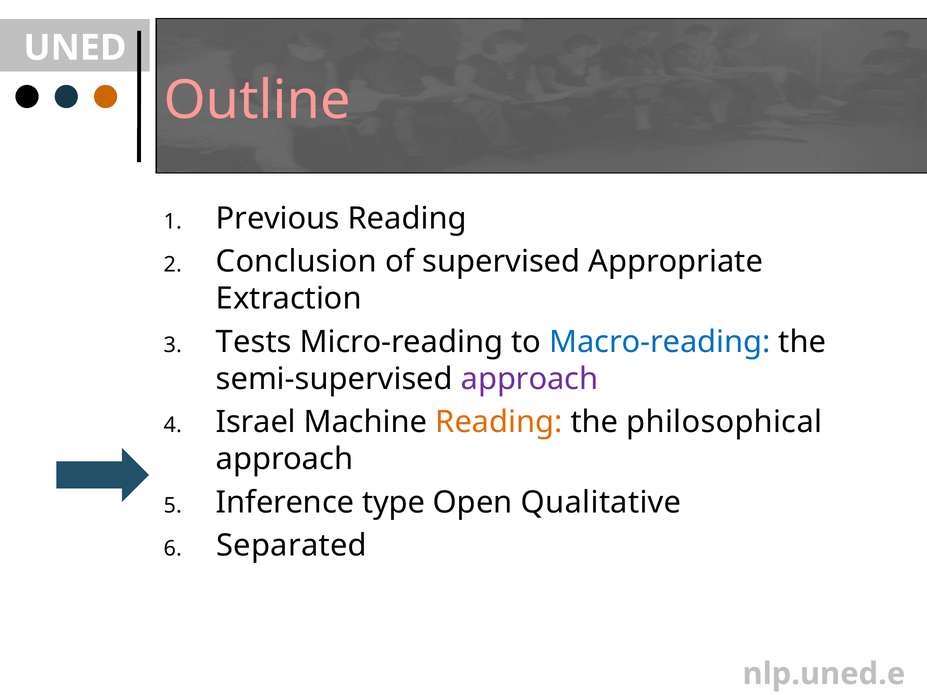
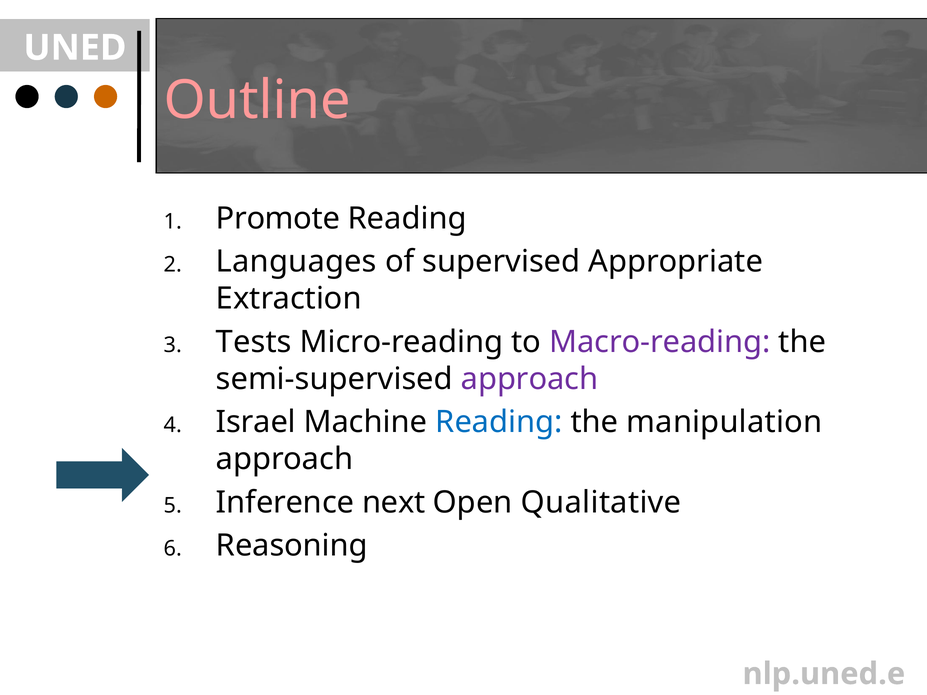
Previous: Previous -> Promote
Conclusion: Conclusion -> Languages
Macro-reading colour: blue -> purple
Reading at (499, 422) colour: orange -> blue
philosophical: philosophical -> manipulation
type: type -> next
Separated: Separated -> Reasoning
